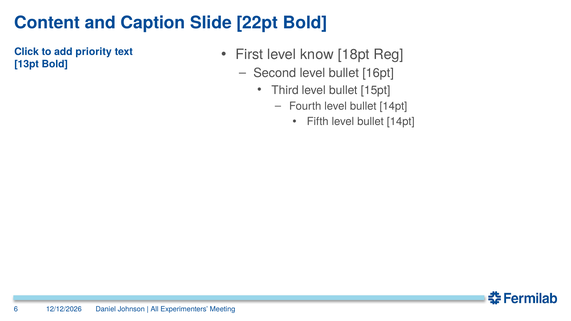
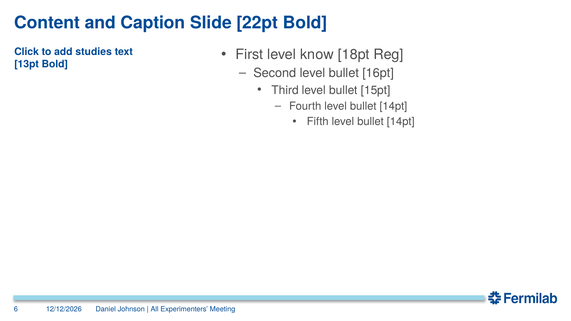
priority: priority -> studies
